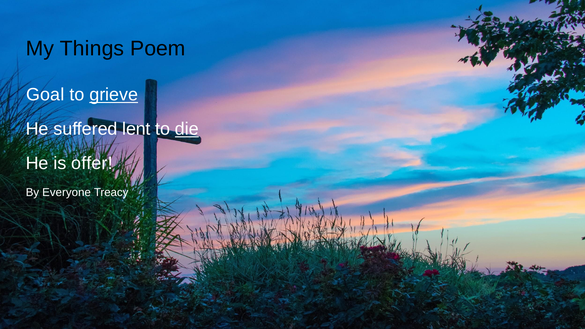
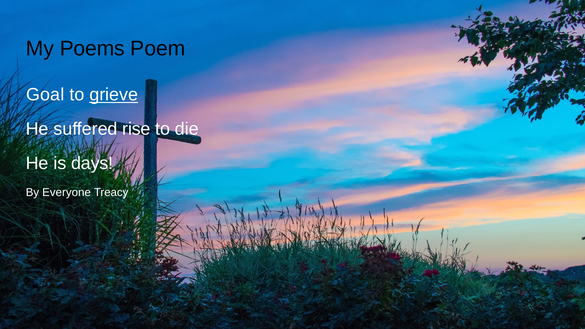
Things: Things -> Poems
lent: lent -> rise
die underline: present -> none
offer: offer -> days
